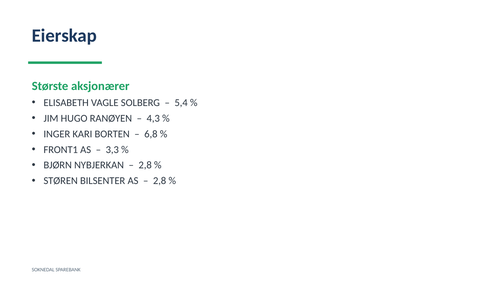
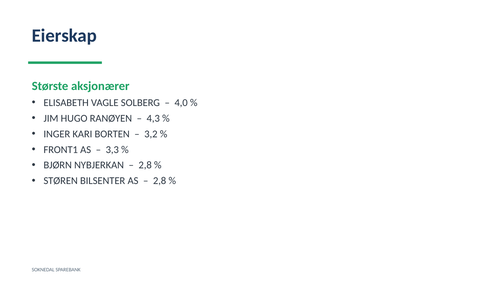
5,4: 5,4 -> 4,0
6,8: 6,8 -> 3,2
